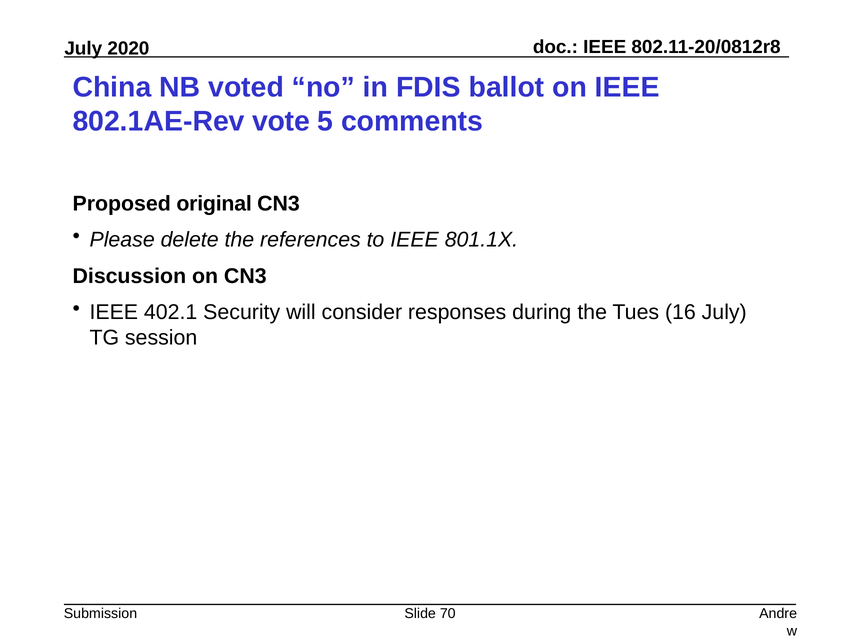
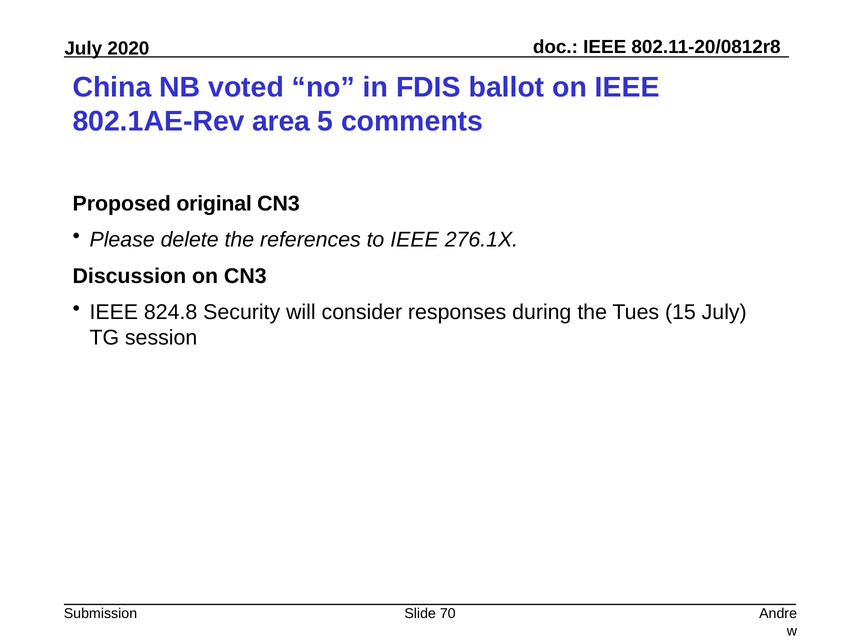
vote: vote -> area
801.1X: 801.1X -> 276.1X
402.1: 402.1 -> 824.8
16: 16 -> 15
